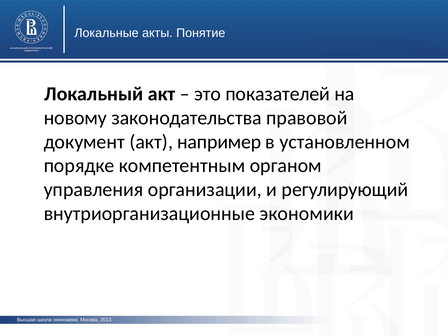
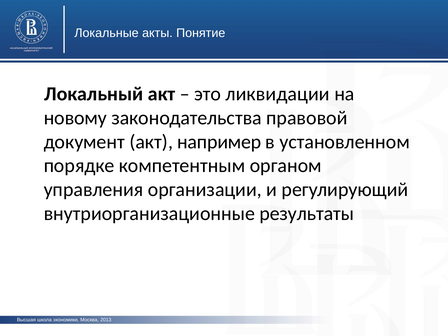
показателей: показателей -> ликвидации
внутриорганизационные экономики: экономики -> результаты
